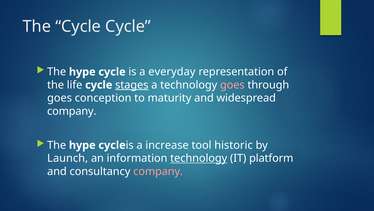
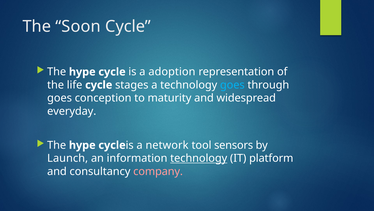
The Cycle: Cycle -> Soon
everyday: everyday -> adoption
stages underline: present -> none
goes at (232, 85) colour: pink -> light blue
company at (72, 111): company -> everyday
increase: increase -> network
historic: historic -> sensors
